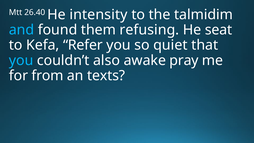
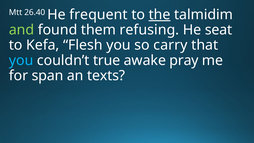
intensity: intensity -> frequent
the underline: none -> present
and colour: light blue -> light green
Refer: Refer -> Flesh
quiet: quiet -> carry
also: also -> true
from: from -> span
